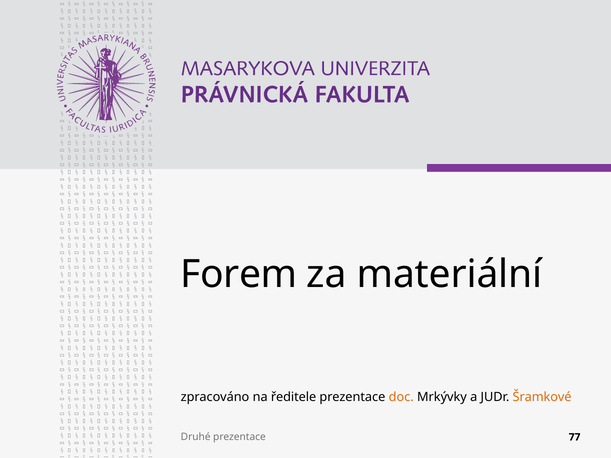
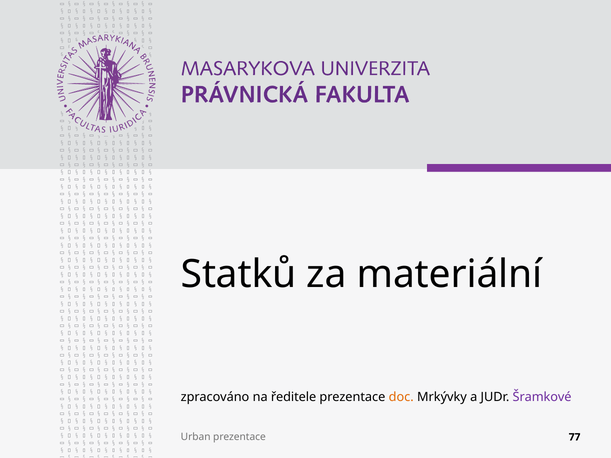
Forem: Forem -> Statků
Šramkové colour: orange -> purple
Druhé: Druhé -> Urban
